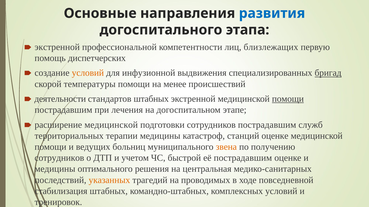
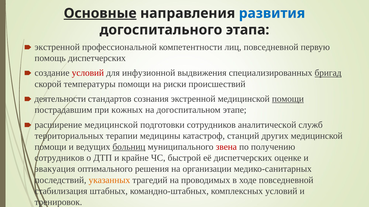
Основные underline: none -> present
лиц близлежащих: близлежащих -> повседневной
условий at (88, 73) colour: orange -> red
менее: менее -> риски
стандартов штабных: штабных -> сознания
лечения: лечения -> кожных
сотрудников пострадавшим: пострадавшим -> аналитической
станций оценке: оценке -> других
больниц underline: none -> present
звена colour: orange -> red
учетом: учетом -> крайне
её пострадавшим: пострадавшим -> диспетчерских
медицины at (55, 169): медицины -> эвакуация
центральная: центральная -> организации
